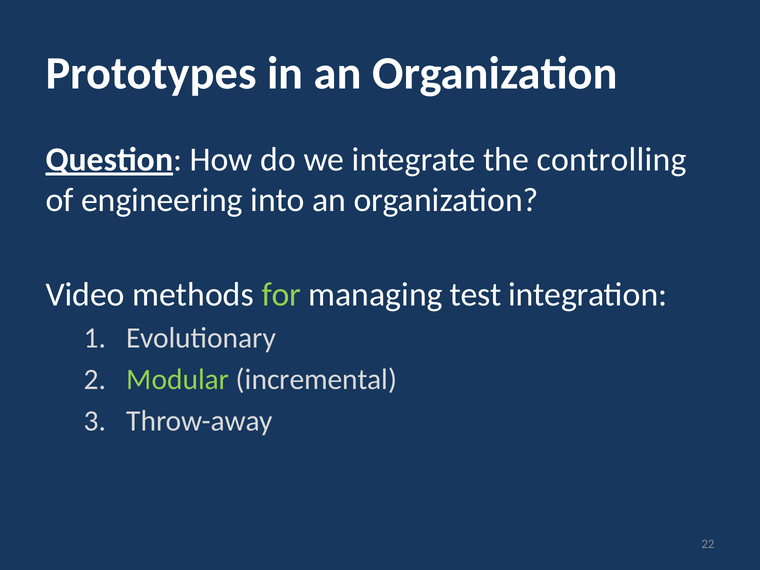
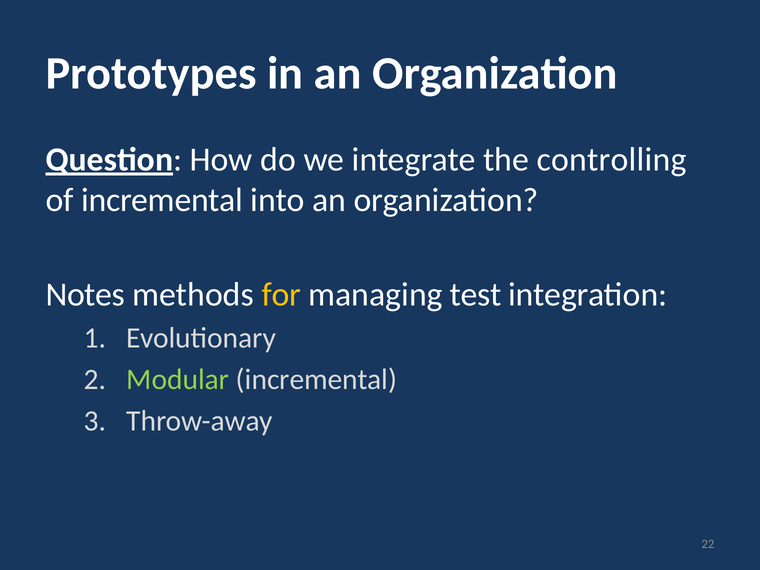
of engineering: engineering -> incremental
Video: Video -> Notes
for colour: light green -> yellow
